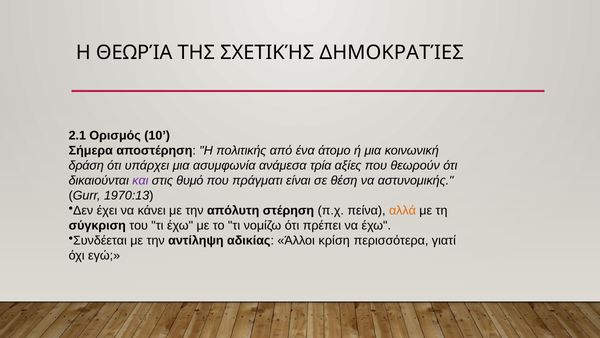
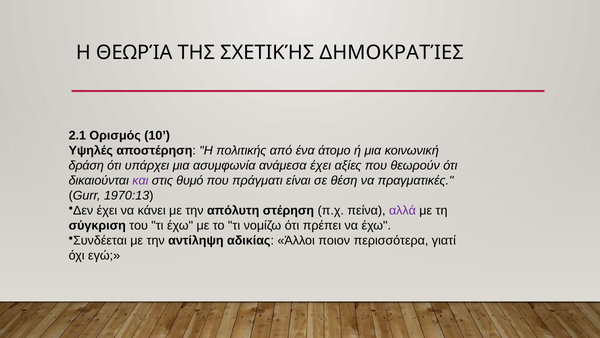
Σήμερα: Σήμερα -> Υψηλές
ανάμεσα τρία: τρία -> έχει
αστυνομικής: αστυνομικής -> πραγματικές
αλλά colour: orange -> purple
κρίση: κρίση -> ποιον
